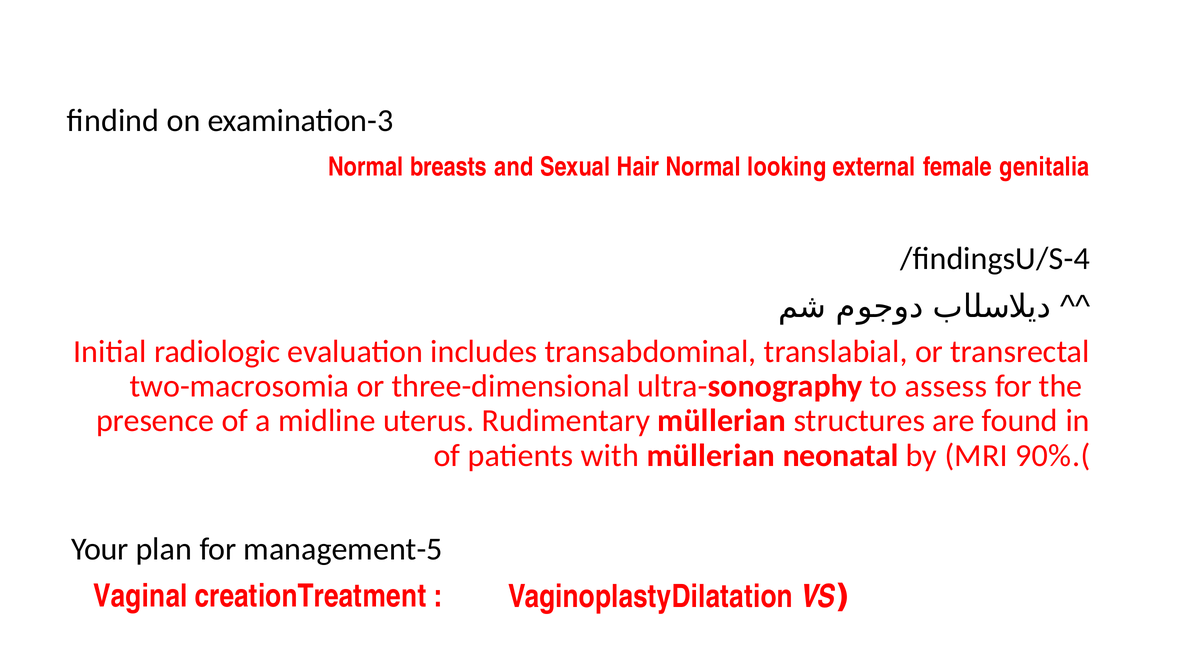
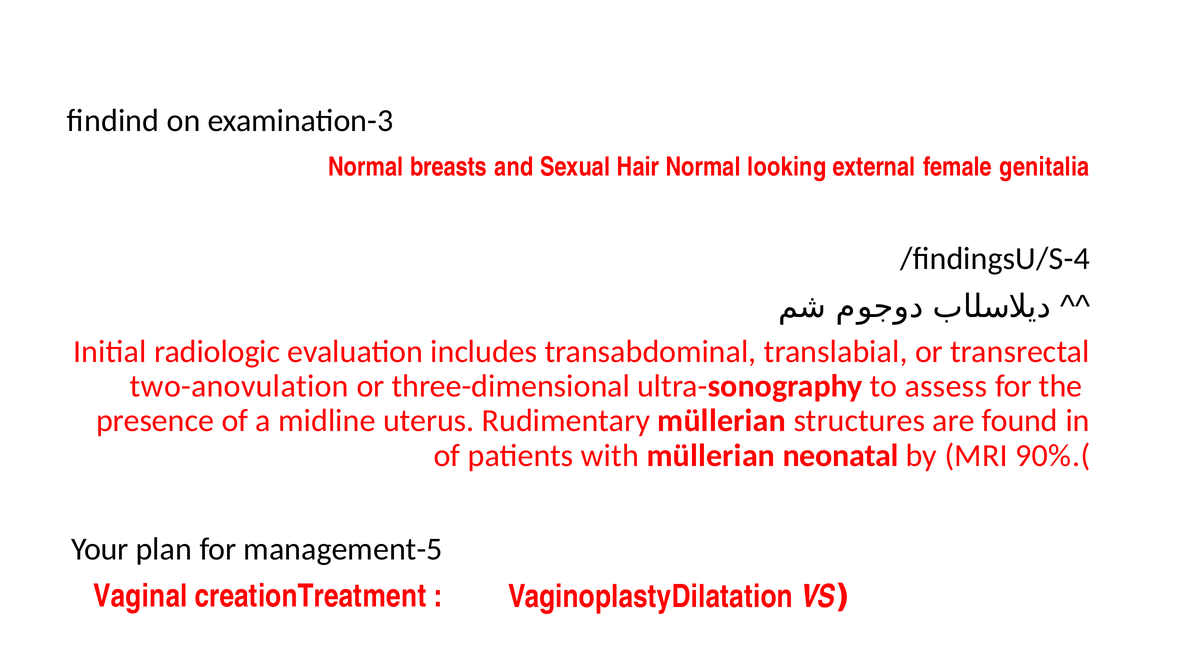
two-macrosomia: two-macrosomia -> two-anovulation
